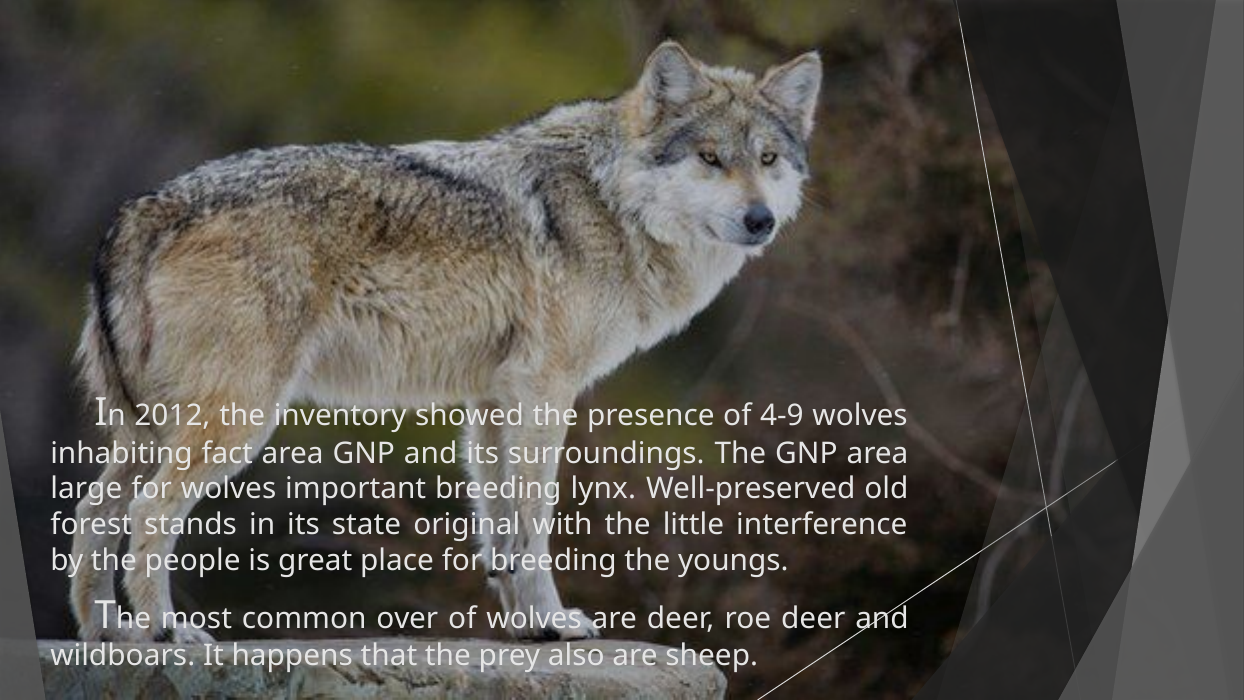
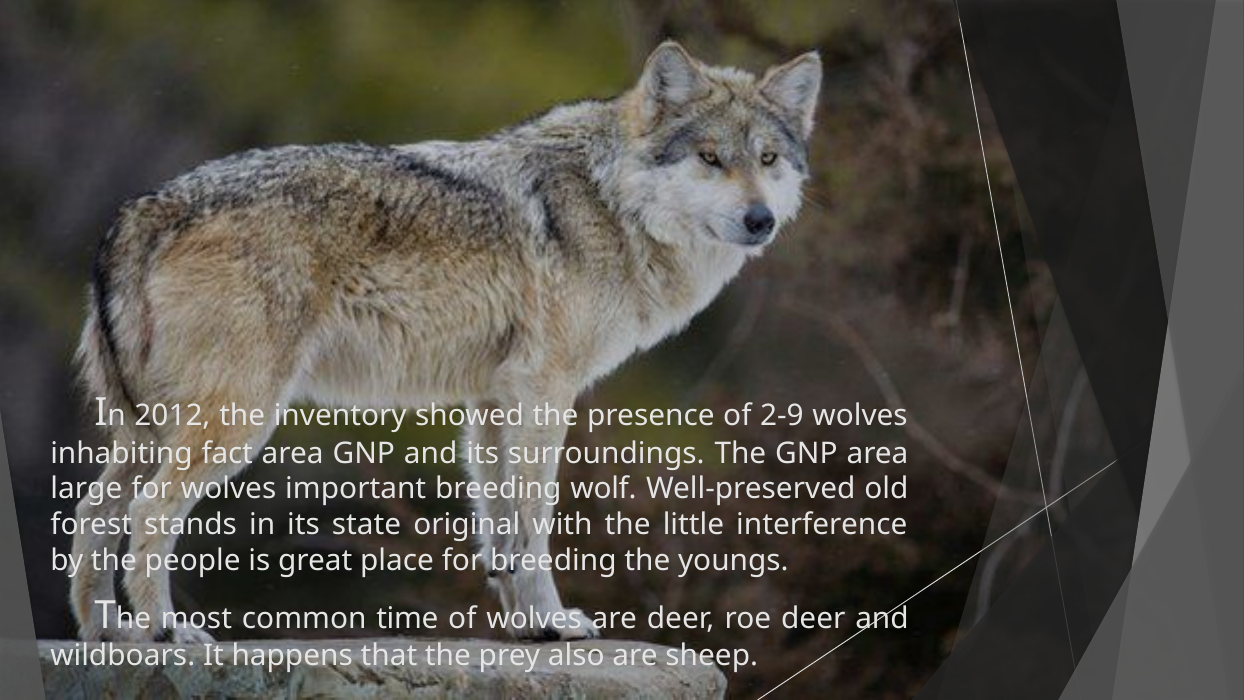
4-9: 4-9 -> 2-9
lynx: lynx -> wolf
over: over -> time
